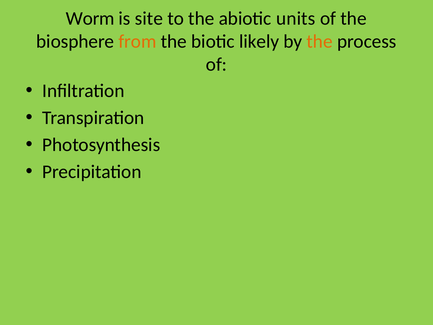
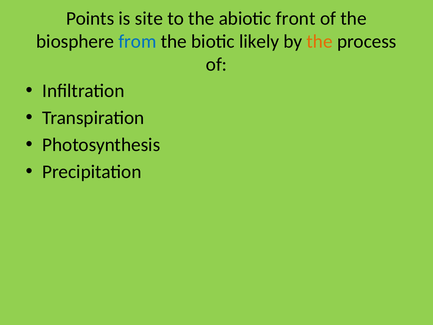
Worm: Worm -> Points
units: units -> front
from colour: orange -> blue
